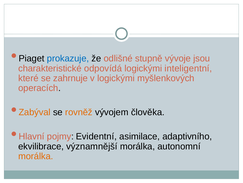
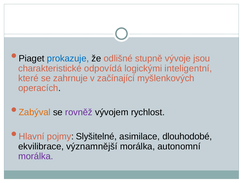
v logickými: logickými -> začínající
rovněž colour: orange -> purple
člověka: člověka -> rychlost
Evidentní: Evidentní -> Slyšitelné
adaptivního: adaptivního -> dlouhodobé
morálka at (36, 156) colour: orange -> purple
